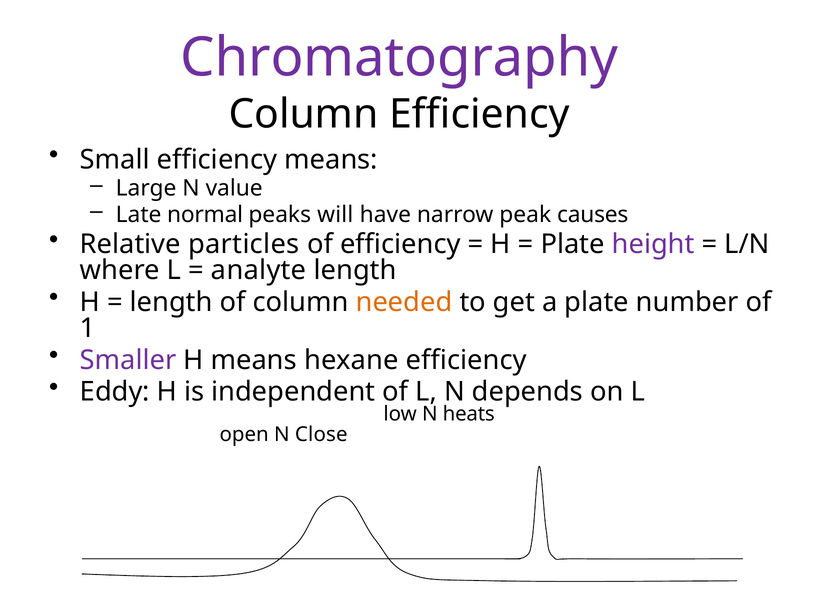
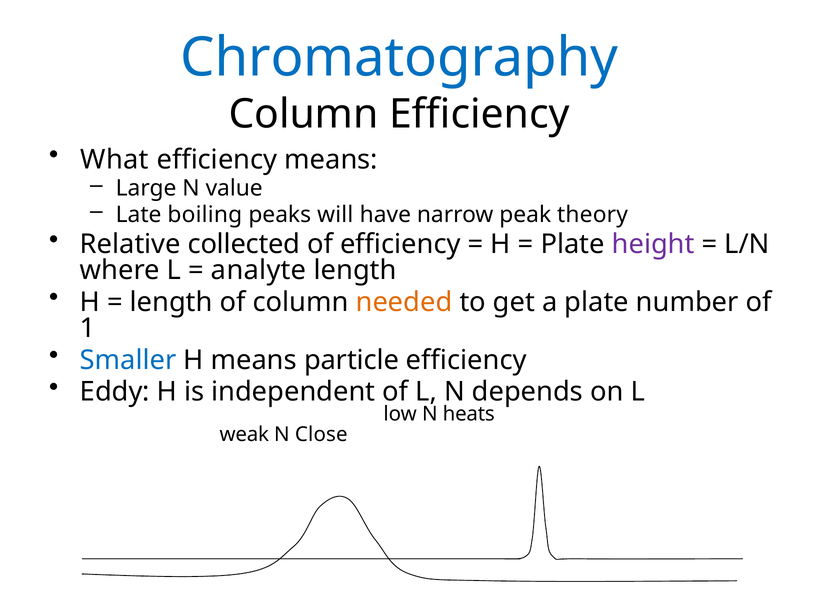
Chromatography colour: purple -> blue
Small: Small -> What
normal: normal -> boiling
causes: causes -> theory
particles: particles -> collected
Smaller colour: purple -> blue
hexane: hexane -> particle
open: open -> weak
